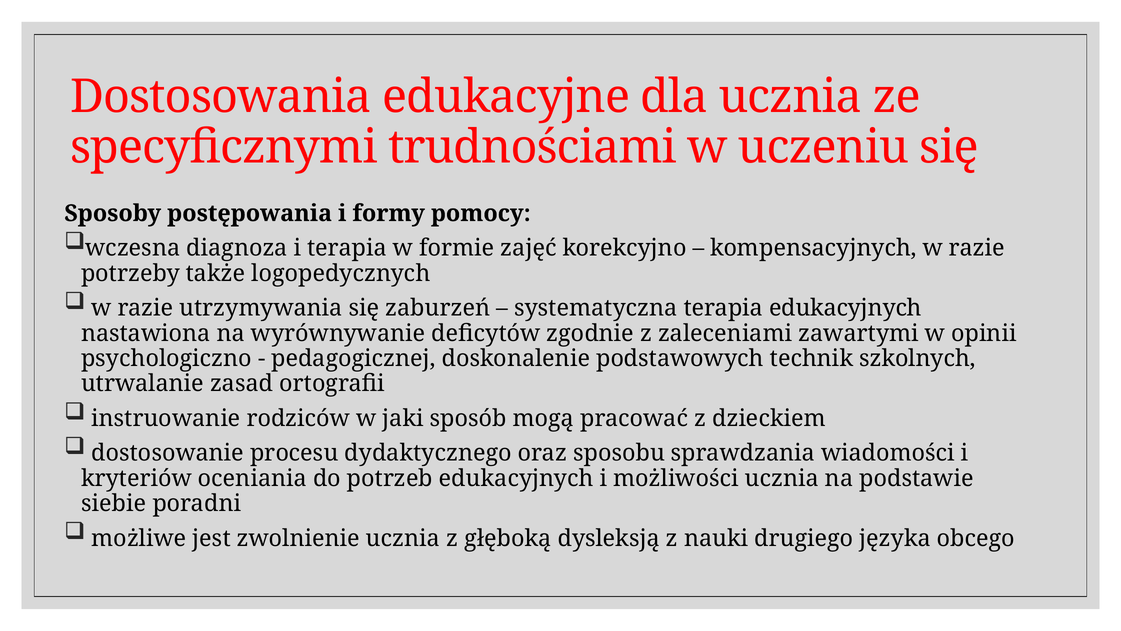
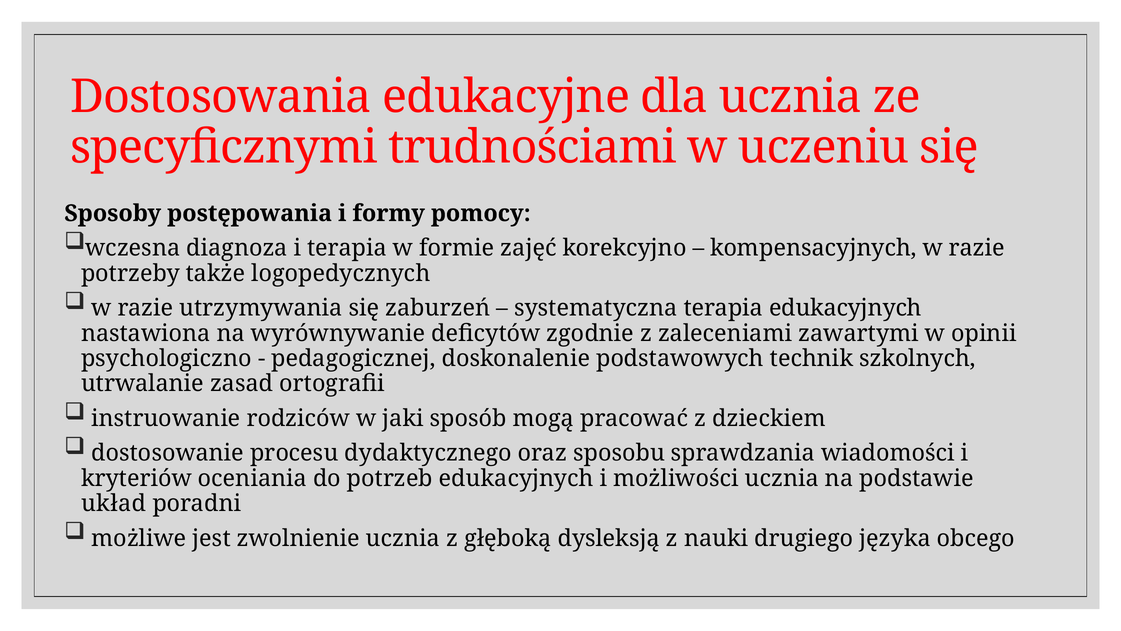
siebie: siebie -> układ
